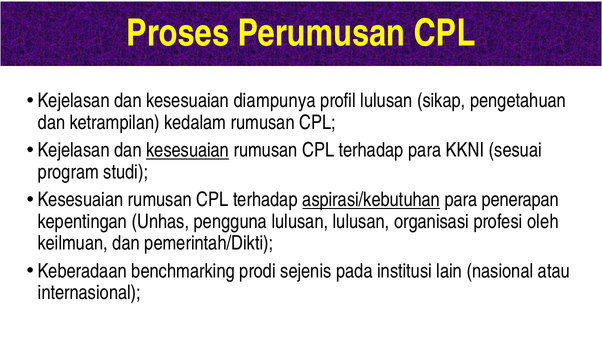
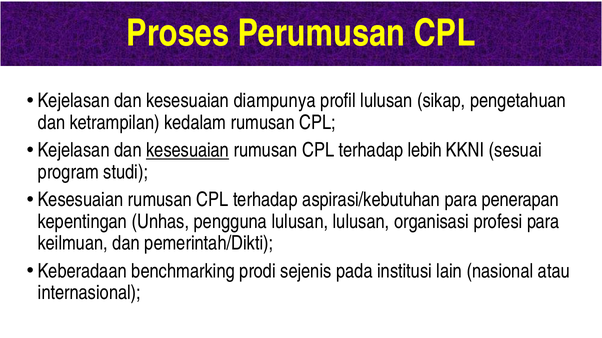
terhadap para: para -> lebih
aspirasi/kebutuhan underline: present -> none
profesi oleh: oleh -> para
